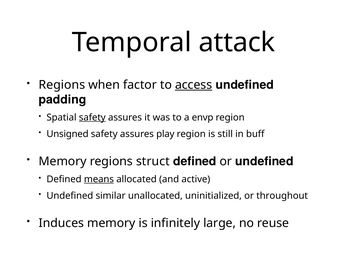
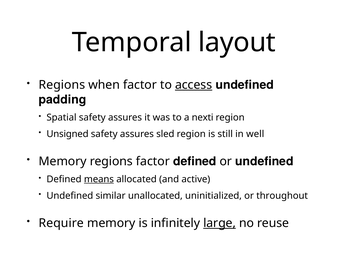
attack: attack -> layout
safety at (92, 118) underline: present -> none
envp: envp -> nexti
play: play -> sled
buff: buff -> well
regions struct: struct -> factor
Induces: Induces -> Require
large underline: none -> present
